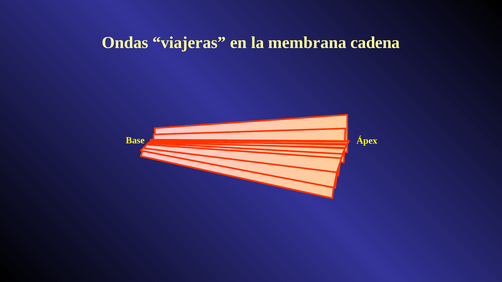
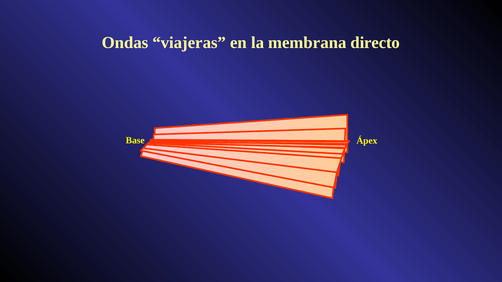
cadena: cadena -> directo
